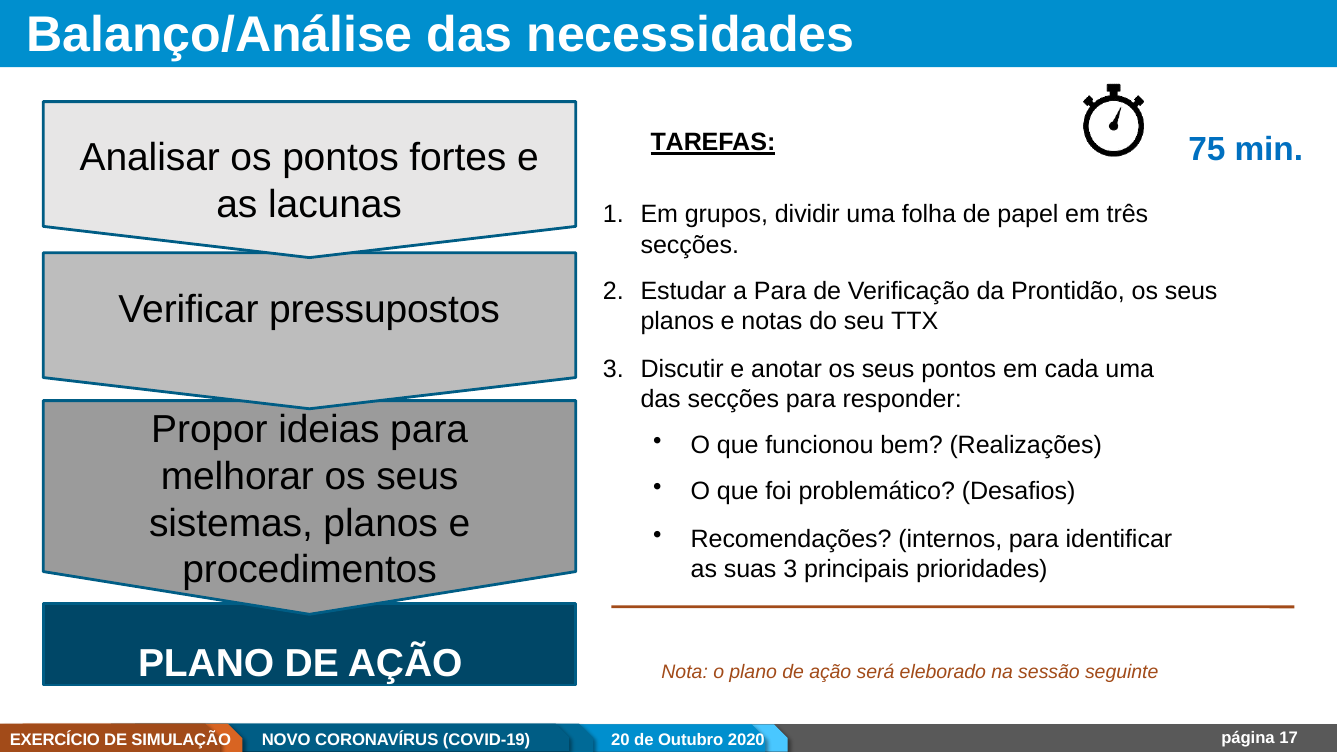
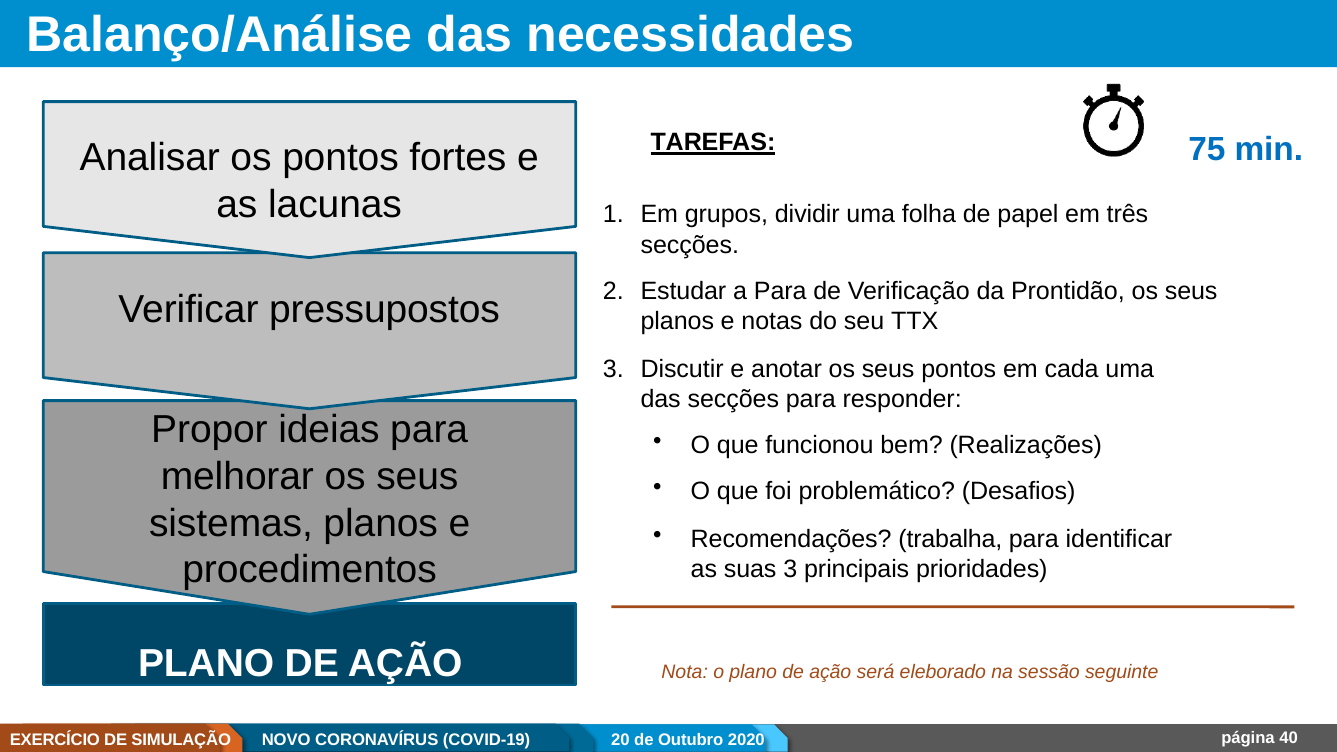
internos: internos -> trabalha
17: 17 -> 40
